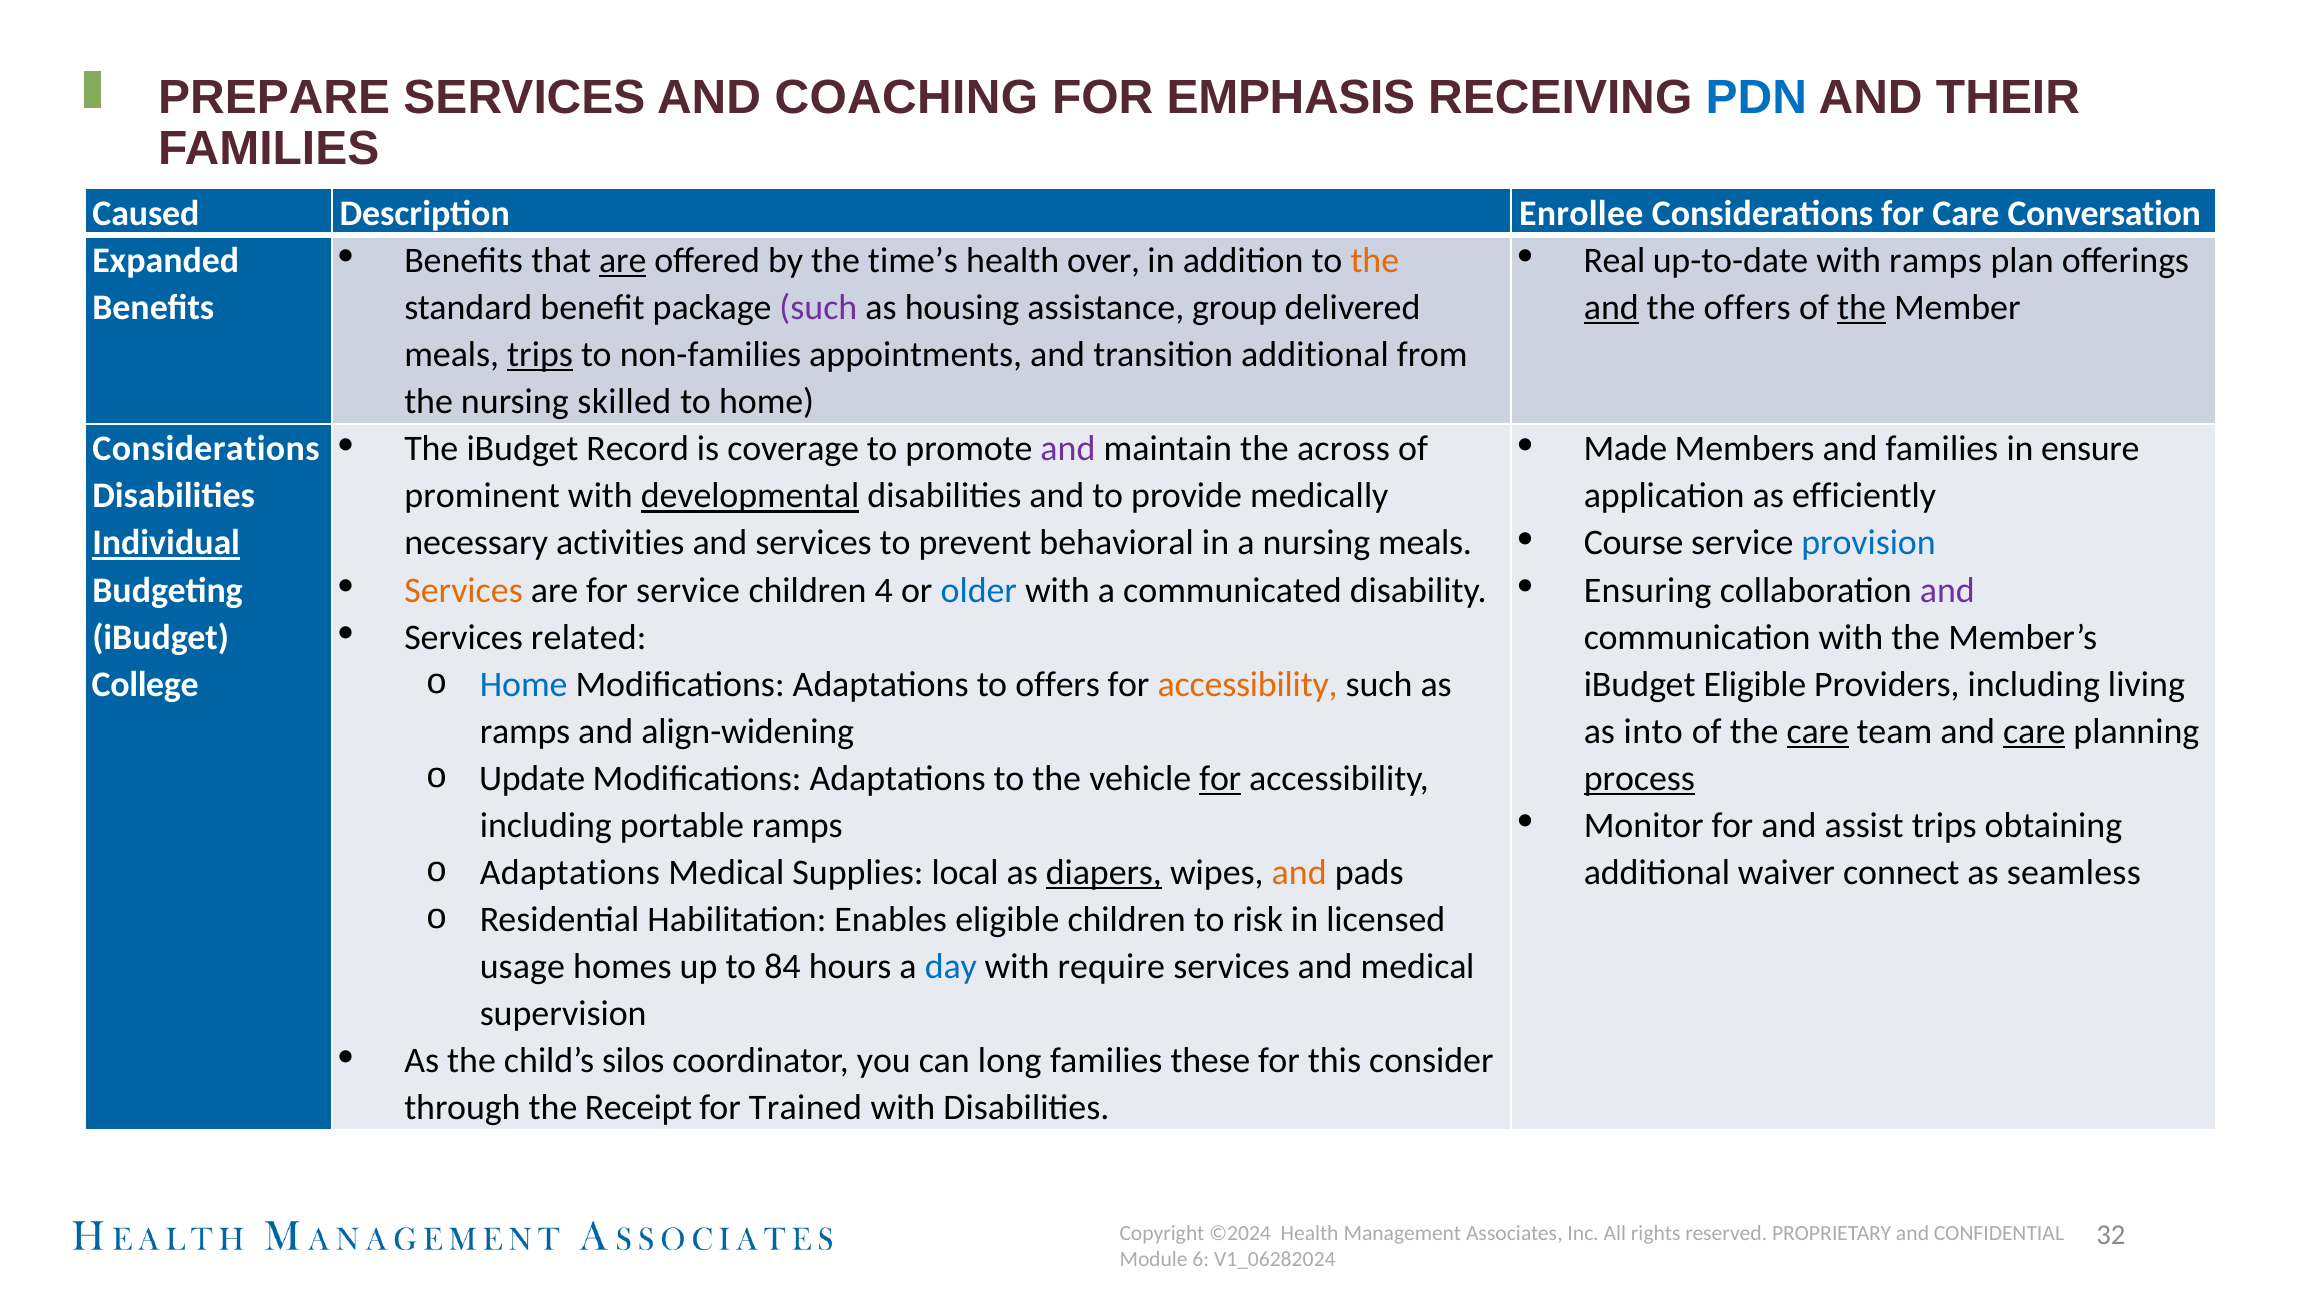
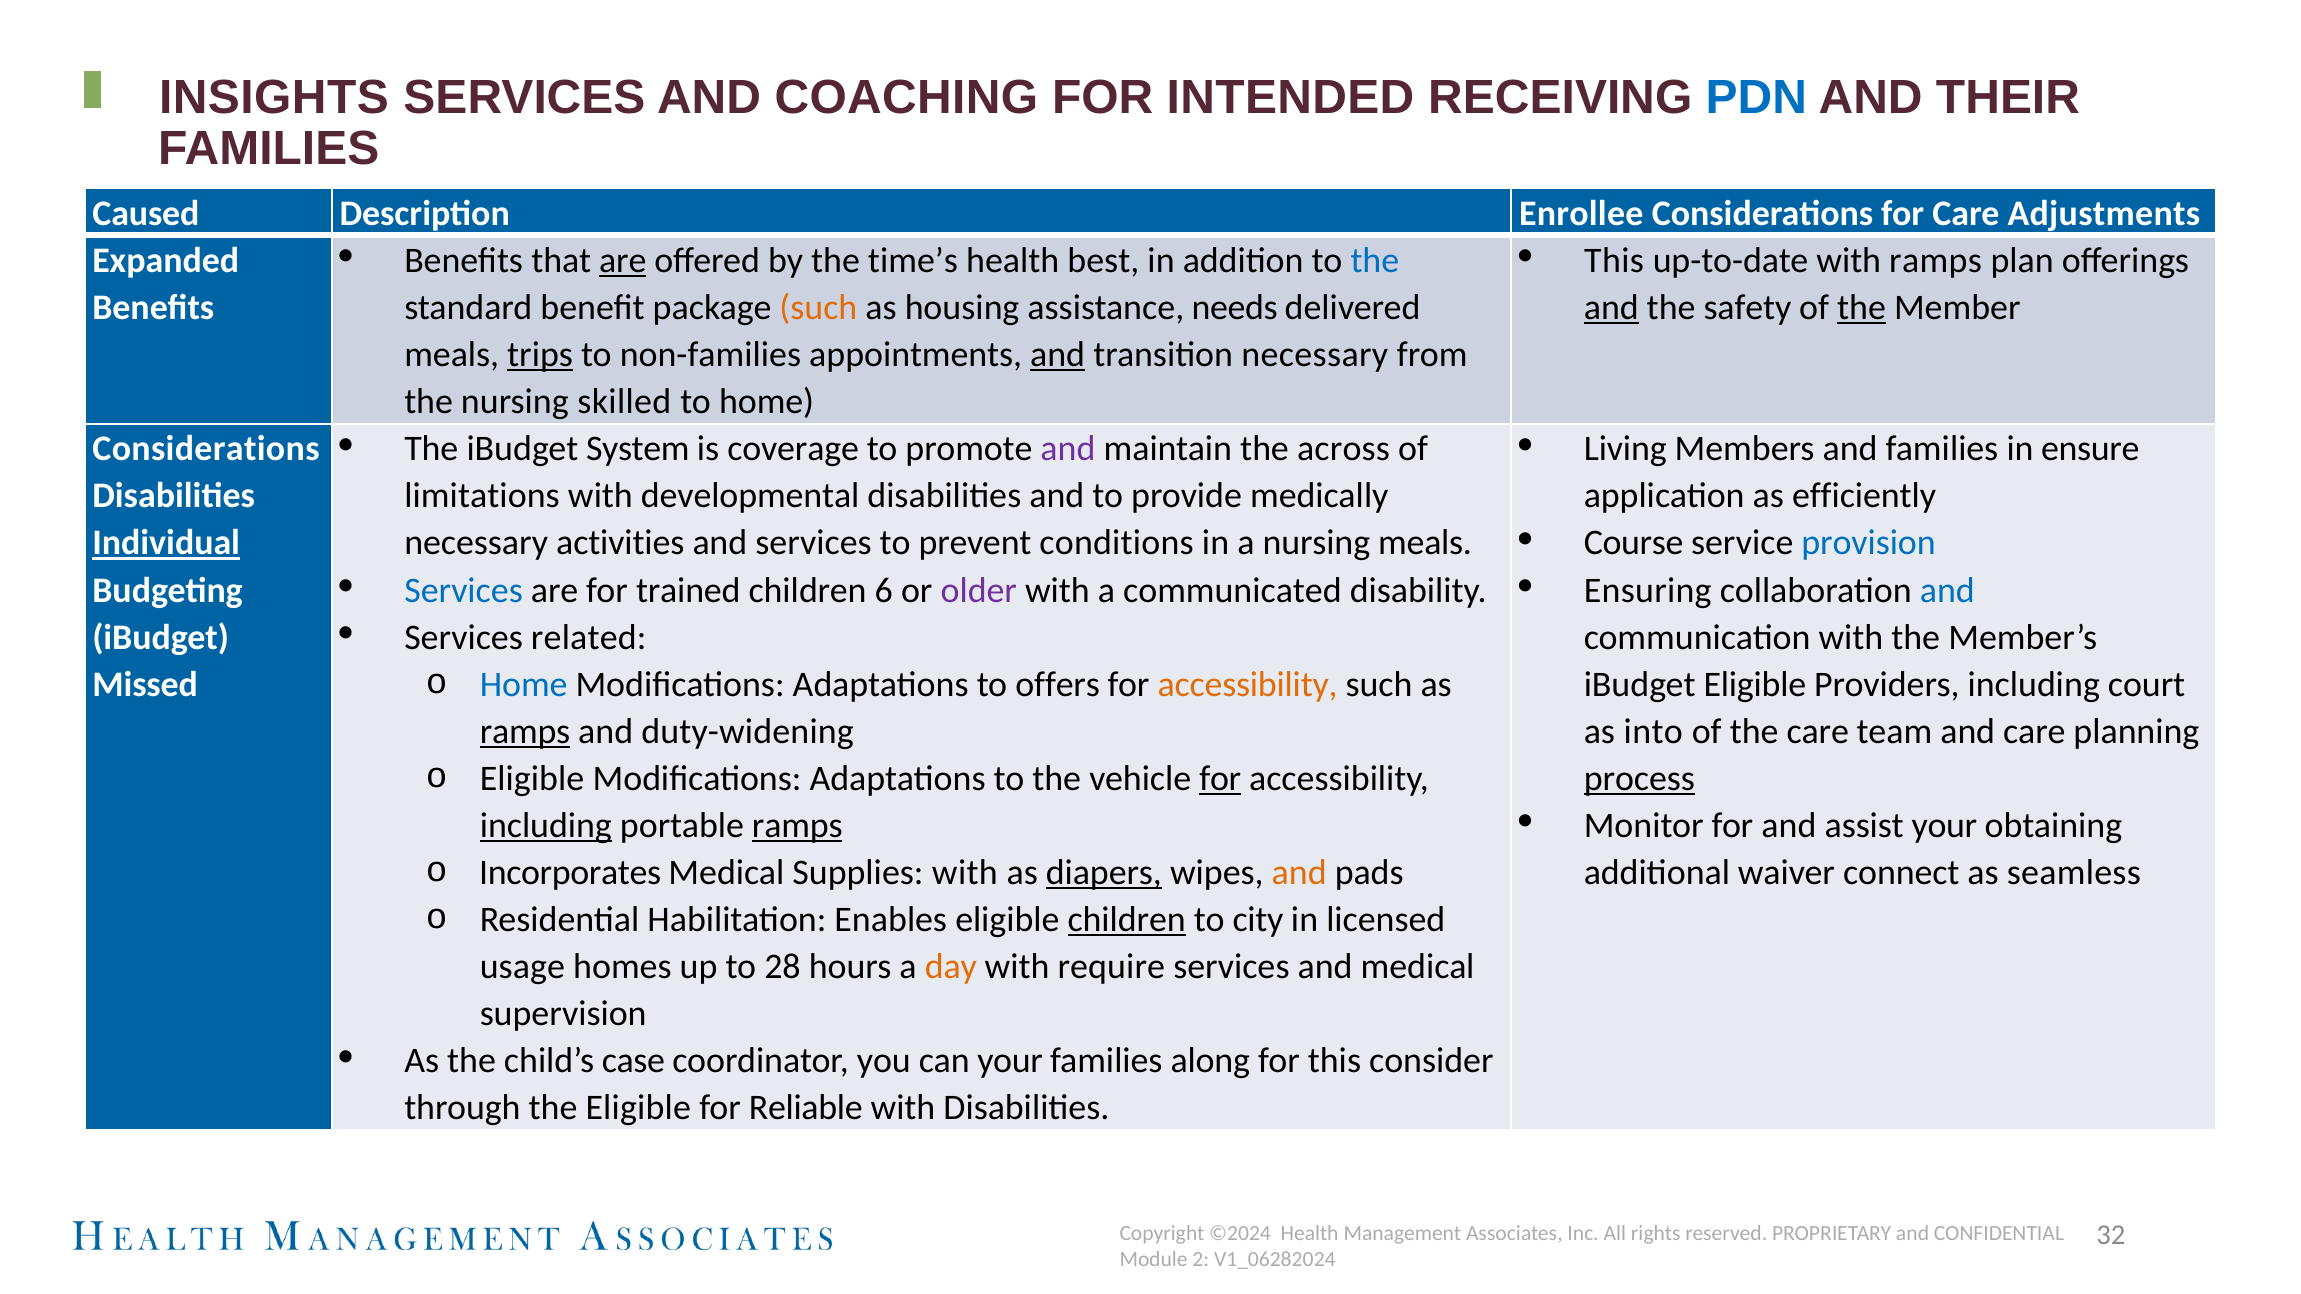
PREPARE: PREPARE -> INSIGHTS
EMPHASIS: EMPHASIS -> INTENDED
Conversation: Conversation -> Adjustments
over: over -> best
the at (1375, 261) colour: orange -> blue
Real at (1614, 261): Real -> This
such at (818, 308) colour: purple -> orange
group: group -> needs
the offers: offers -> safety
and at (1058, 355) underline: none -> present
transition additional: additional -> necessary
Record: Record -> System
Made: Made -> Living
prominent: prominent -> limitations
developmental underline: present -> none
behavioral: behavioral -> conditions
Services at (464, 590) colour: orange -> blue
for service: service -> trained
4: 4 -> 6
older colour: blue -> purple
and at (1947, 590) colour: purple -> blue
College: College -> Missed
living: living -> court
ramps at (525, 732) underline: none -> present
align-widening: align-widening -> duty-widening
care at (1818, 732) underline: present -> none
care at (2034, 732) underline: present -> none
Update at (532, 779): Update -> Eligible
assist trips: trips -> your
including at (546, 826) underline: none -> present
ramps at (797, 826) underline: none -> present
Adaptations at (570, 873): Adaptations -> Incorporates
Supplies local: local -> with
children at (1127, 920) underline: none -> present
risk: risk -> city
84: 84 -> 28
day colour: blue -> orange
silos: silos -> case
can long: long -> your
these: these -> along
the Receipt: Receipt -> Eligible
Trained: Trained -> Reliable
6: 6 -> 2
